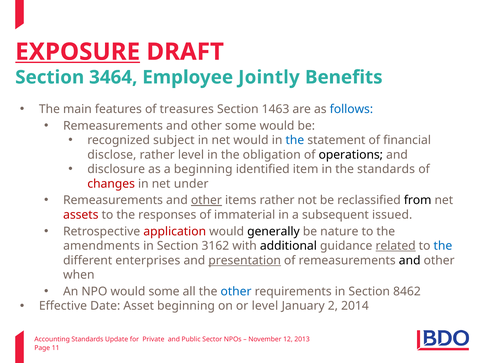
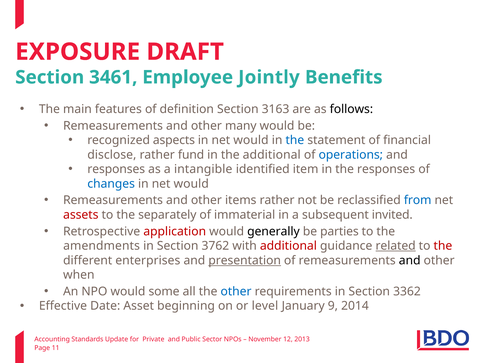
EXPOSURE underline: present -> none
3464: 3464 -> 3461
treasures: treasures -> definition
1463: 1463 -> 3163
follows colour: blue -> black
other some: some -> many
subject: subject -> aspects
rather level: level -> fund
the obligation: obligation -> additional
operations colour: black -> blue
disclosure at (116, 169): disclosure -> responses
a beginning: beginning -> intangible
the standards: standards -> responses
changes colour: red -> blue
under at (191, 184): under -> would
other at (206, 200) underline: present -> none
from colour: black -> blue
responses: responses -> separately
issued: issued -> invited
nature: nature -> parties
3162: 3162 -> 3762
additional at (288, 246) colour: black -> red
the at (443, 246) colour: blue -> red
8462: 8462 -> 3362
2: 2 -> 9
